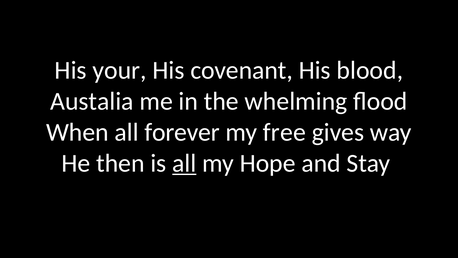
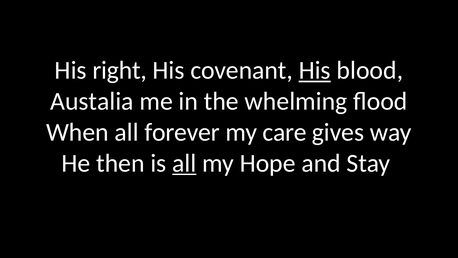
your: your -> right
His at (315, 70) underline: none -> present
free: free -> care
